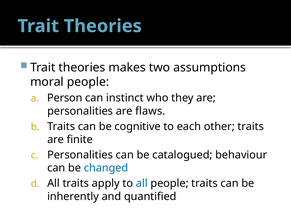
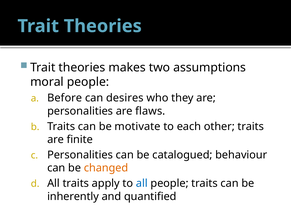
Person: Person -> Before
instinct: instinct -> desires
cognitive: cognitive -> motivate
changed colour: blue -> orange
